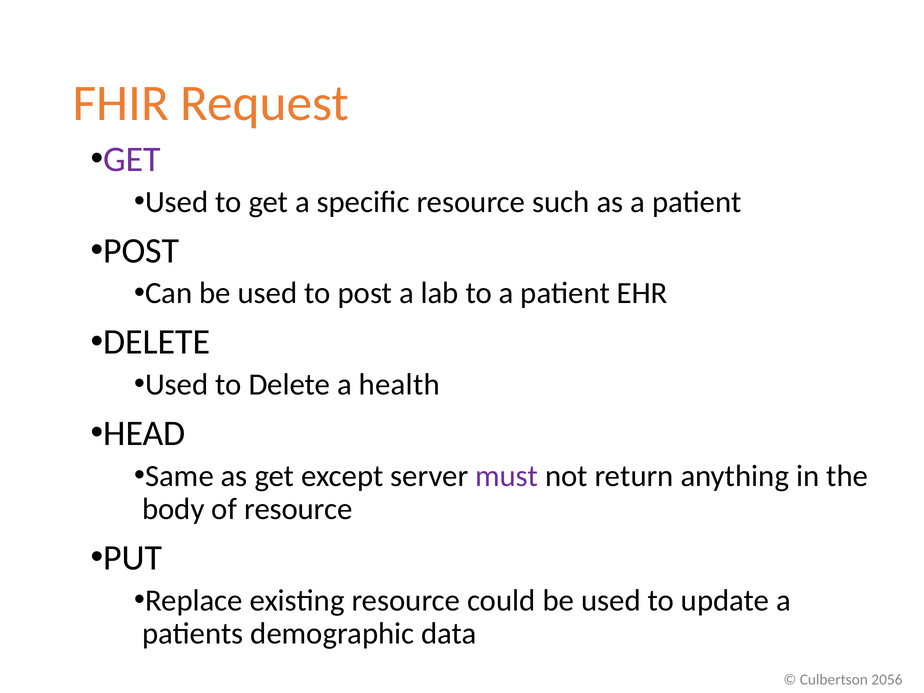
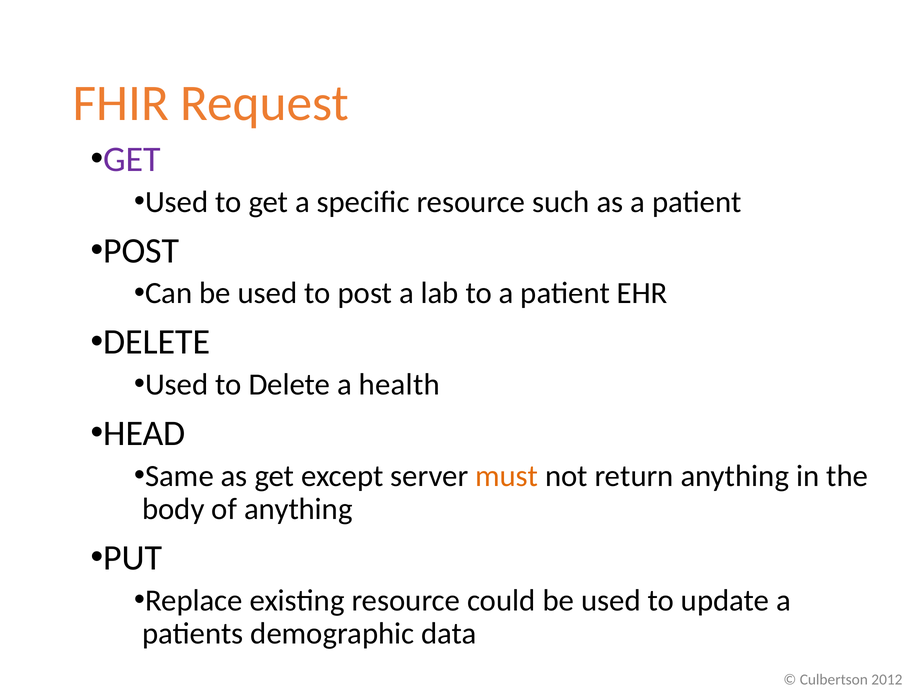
must colour: purple -> orange
of resource: resource -> anything
2056: 2056 -> 2012
